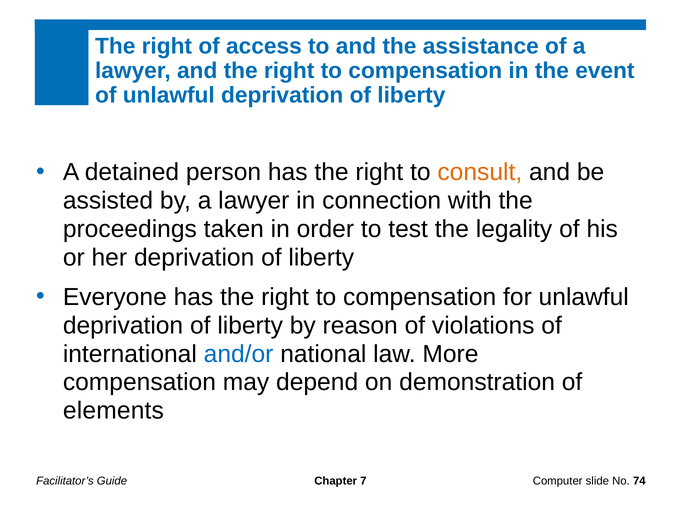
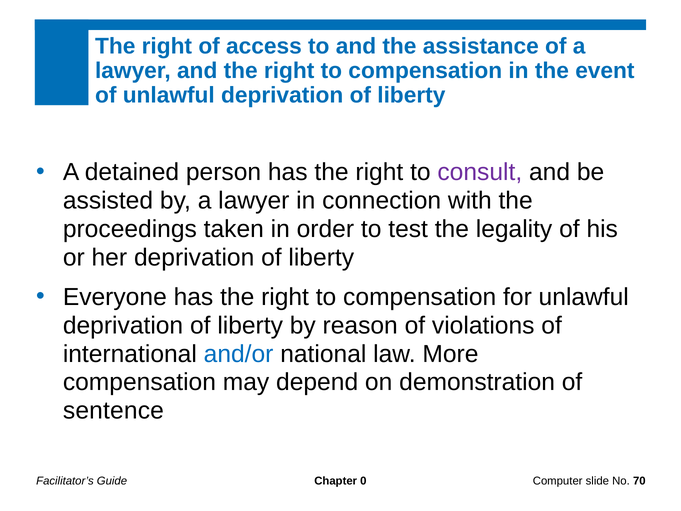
consult colour: orange -> purple
elements: elements -> sentence
74: 74 -> 70
7: 7 -> 0
